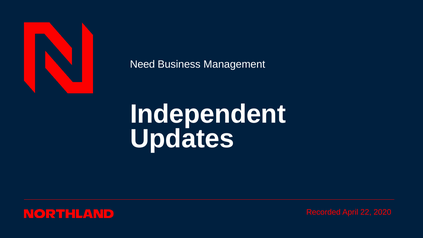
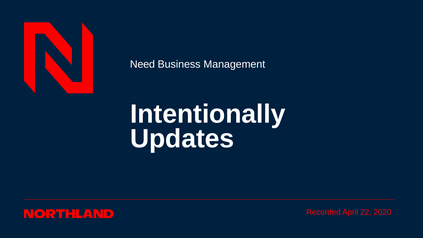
Independent: Independent -> Intentionally
